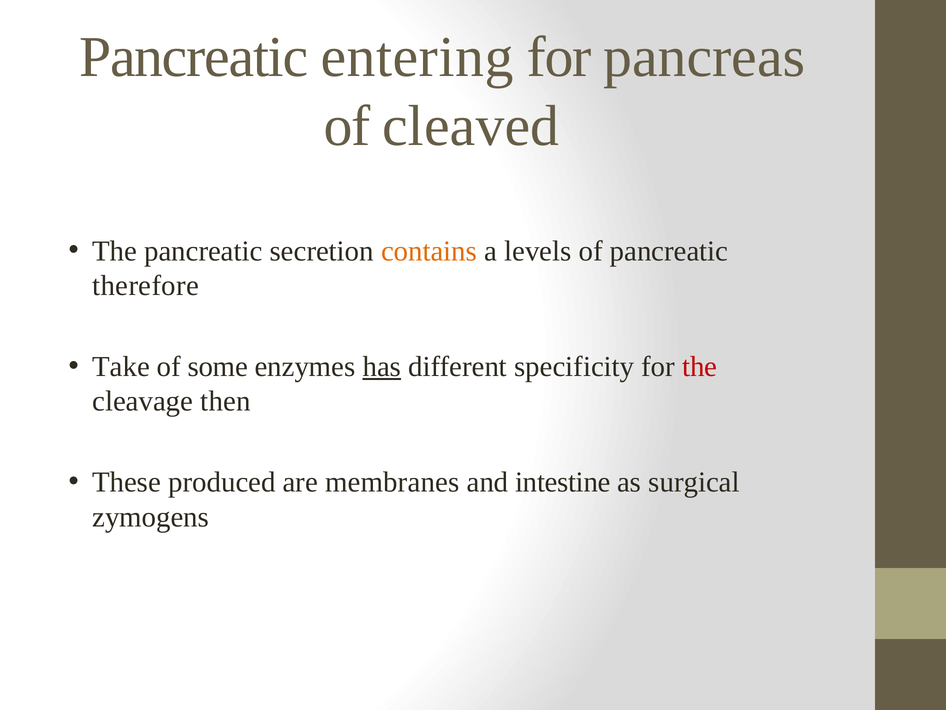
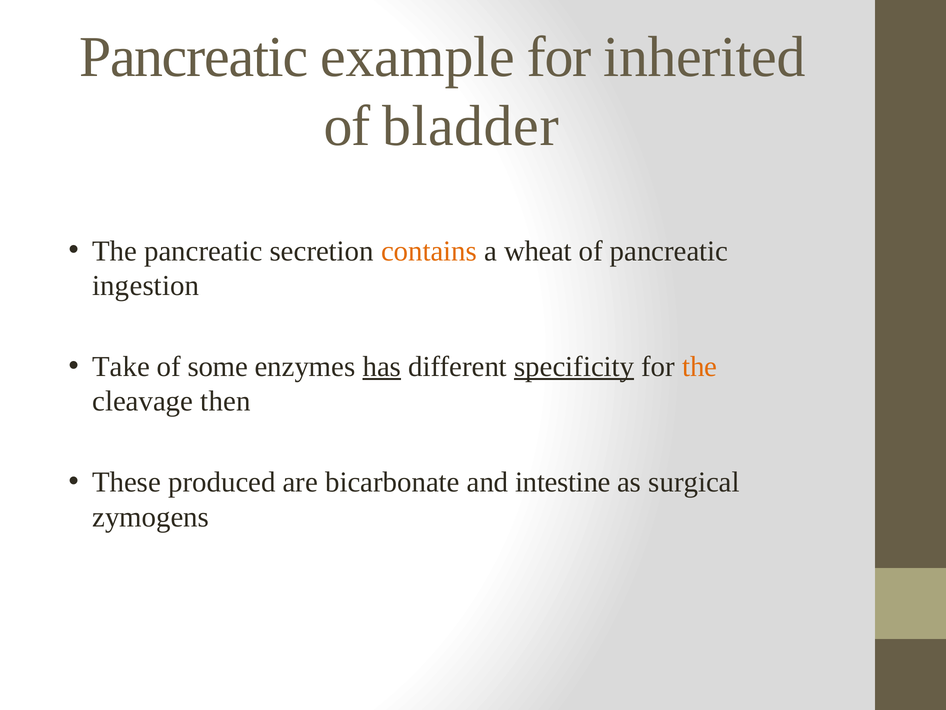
entering: entering -> example
pancreas: pancreas -> inherited
cleaved: cleaved -> bladder
levels: levels -> wheat
therefore: therefore -> ingestion
specificity underline: none -> present
the at (700, 366) colour: red -> orange
membranes: membranes -> bicarbonate
